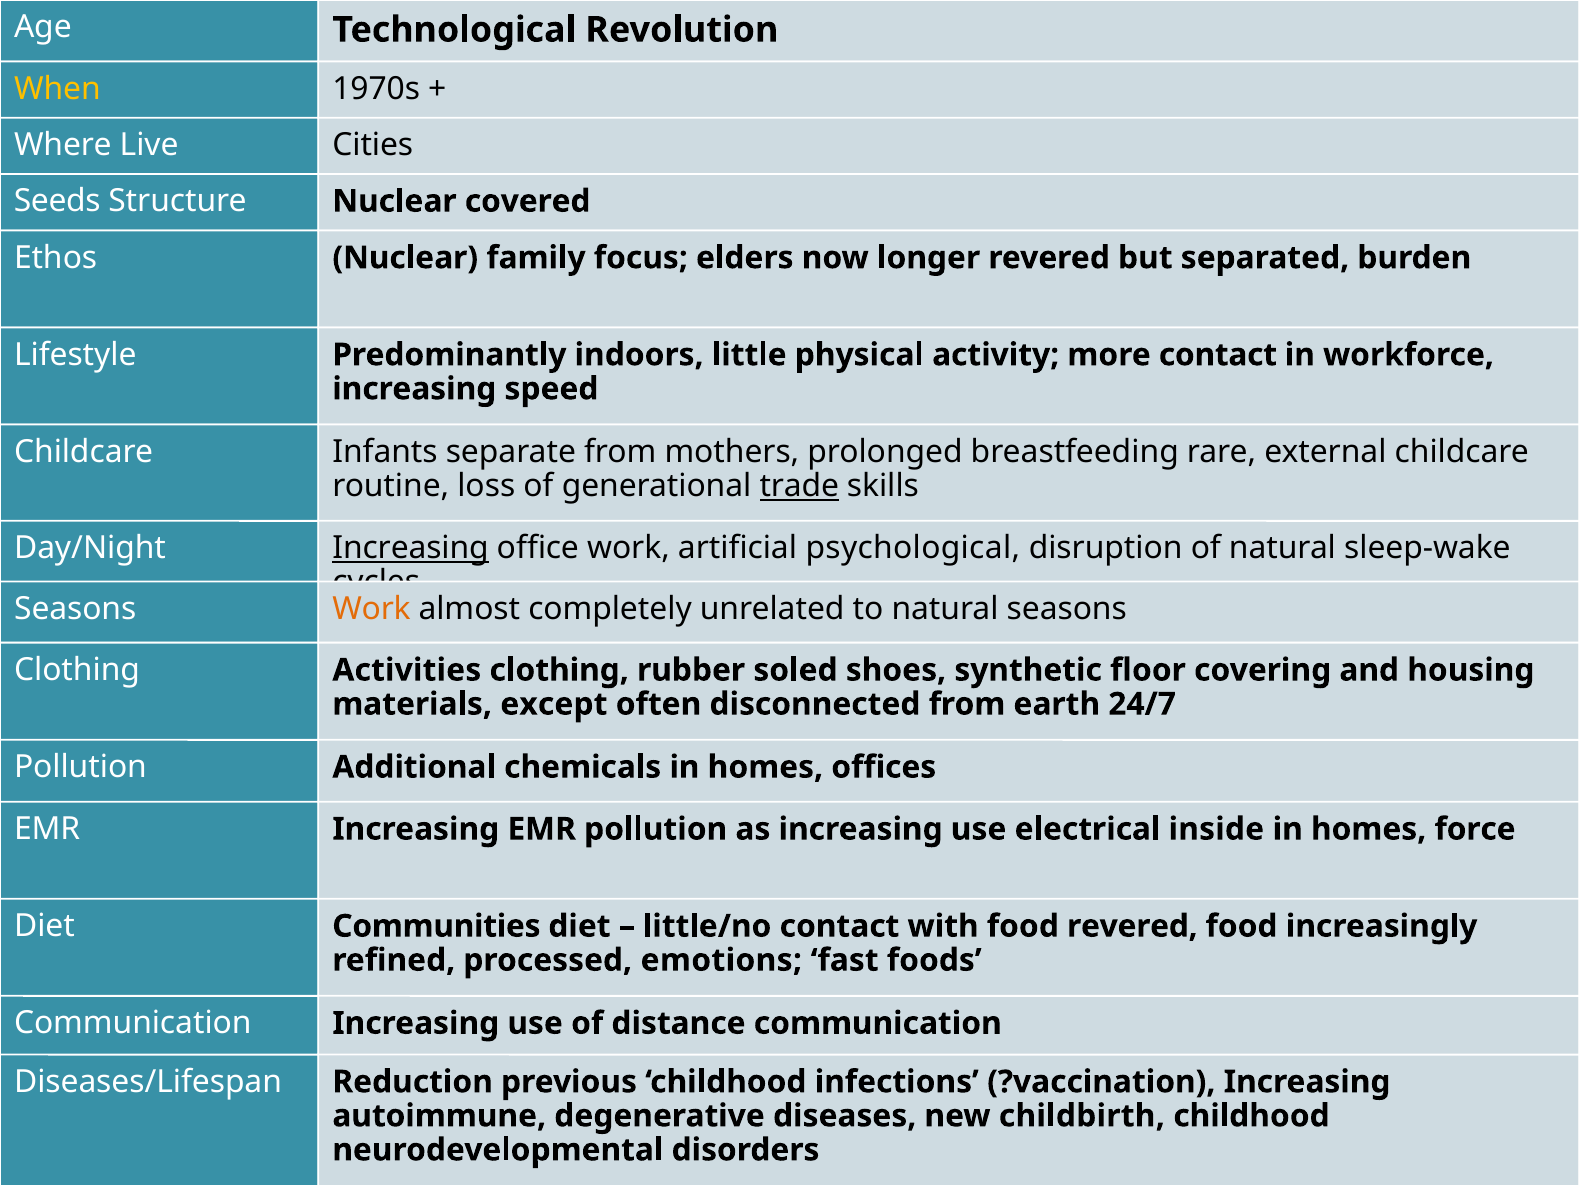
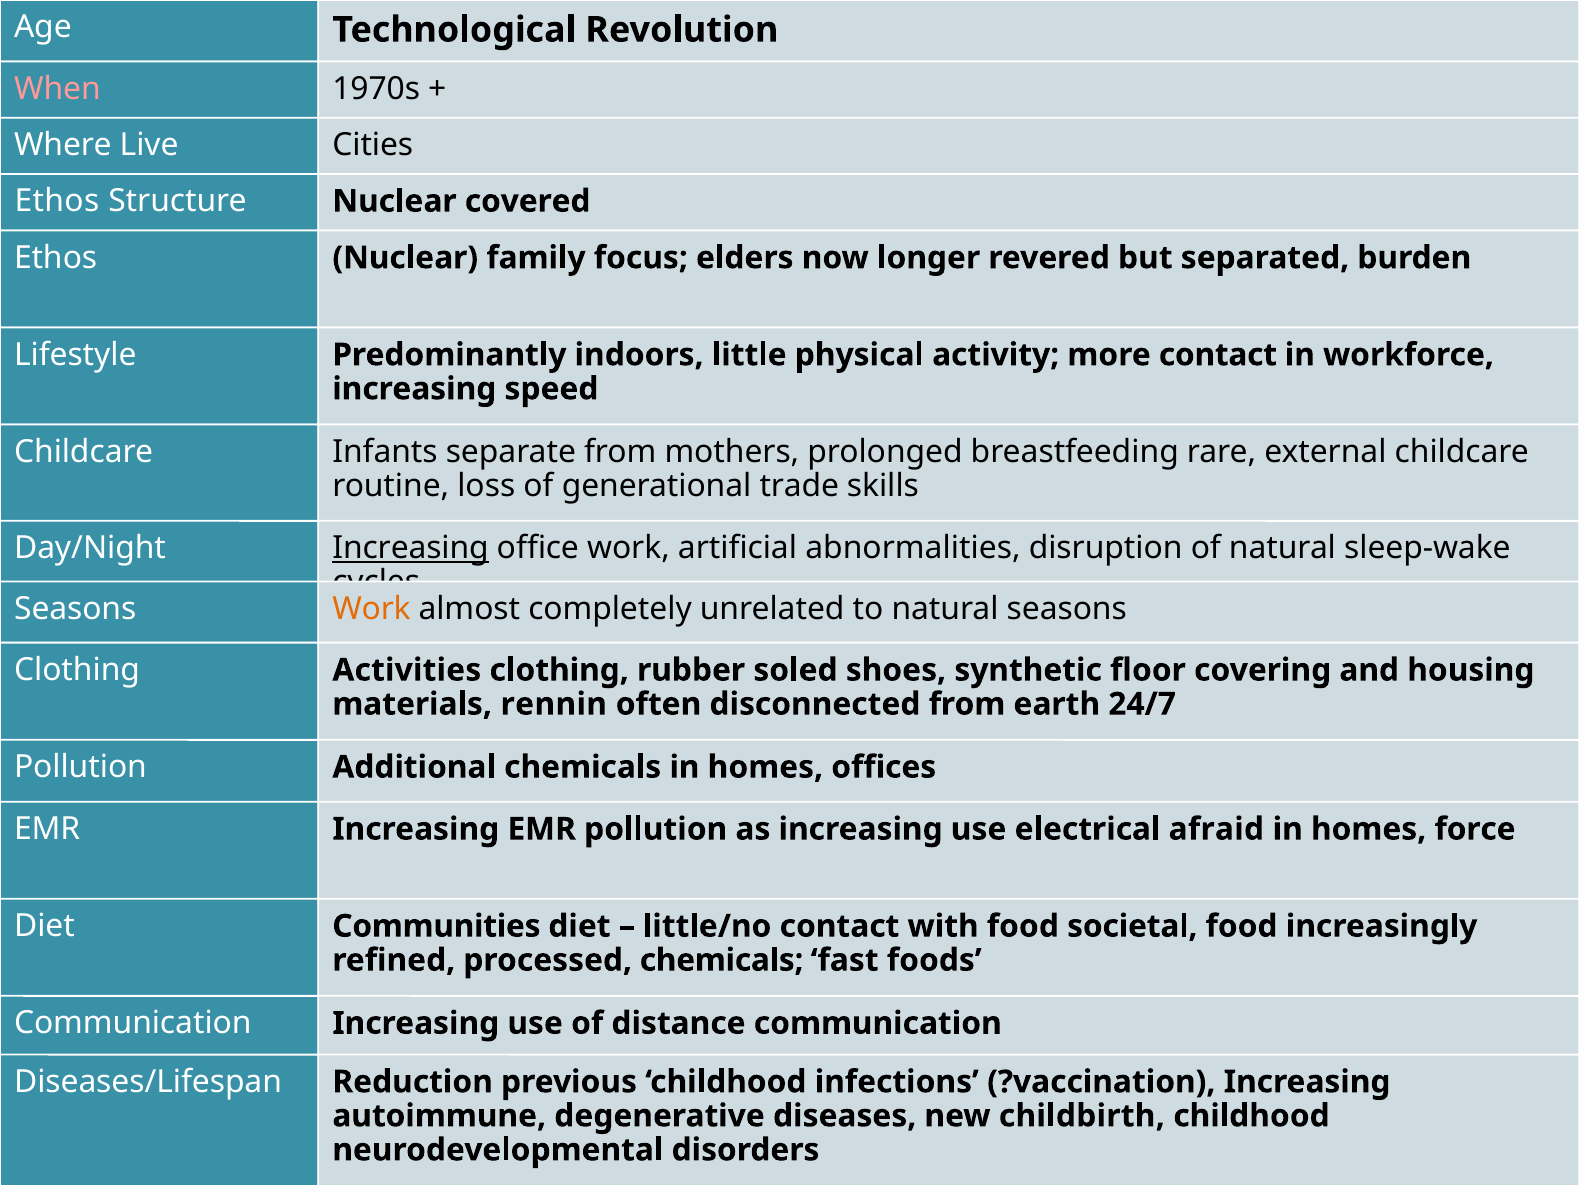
When colour: yellow -> pink
Seeds at (57, 201): Seeds -> Ethos
trade underline: present -> none
psychological: psychological -> abnormalities
except: except -> rennin
inside: inside -> afraid
food revered: revered -> societal
processed emotions: emotions -> chemicals
